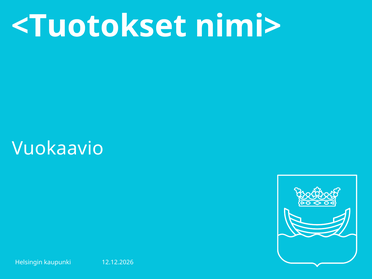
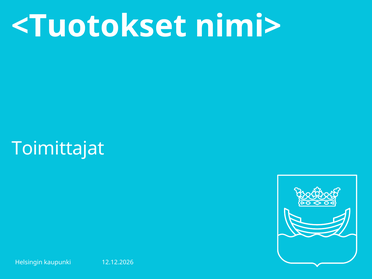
Vuokaavio: Vuokaavio -> Toimittajat
